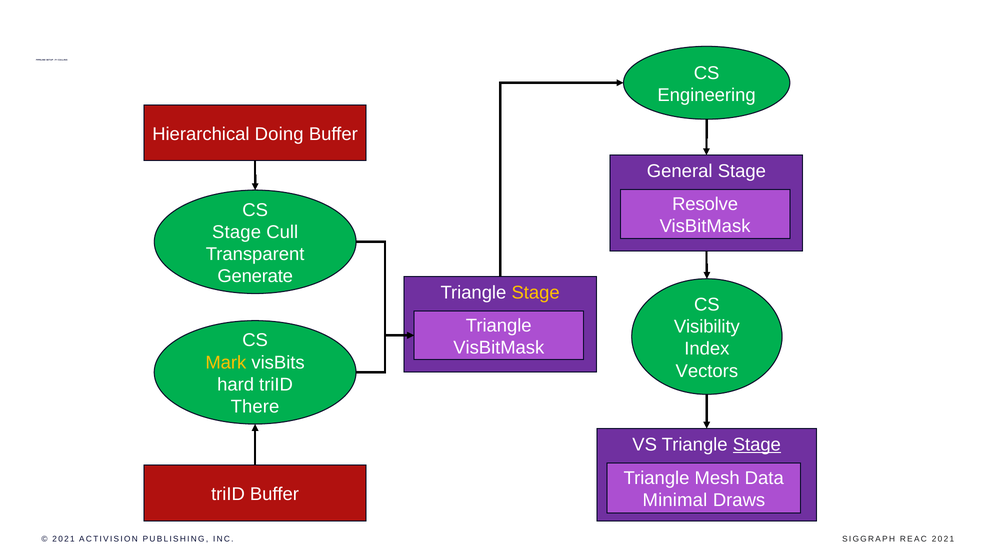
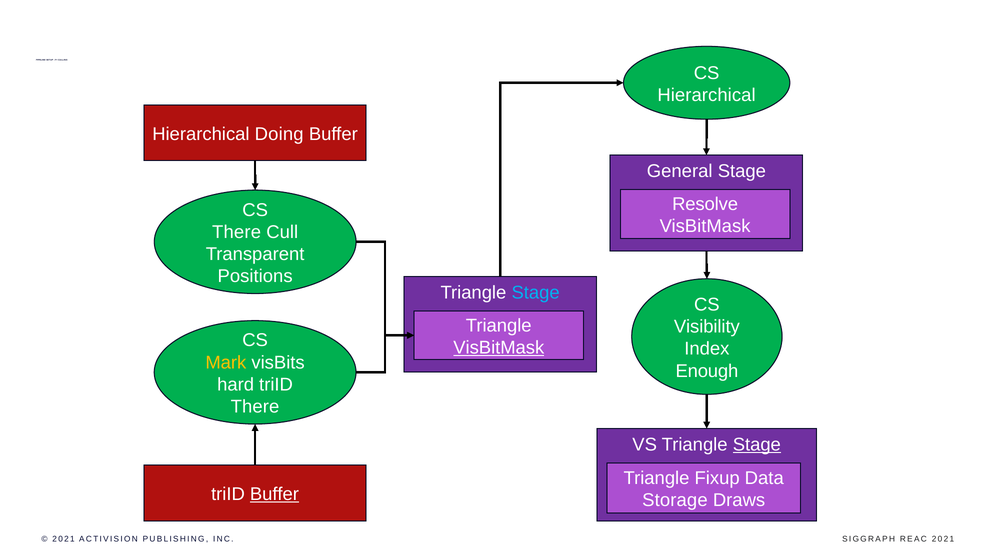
Engineering at (707, 95): Engineering -> Hierarchical
Stage at (237, 232): Stage -> There
Generate: Generate -> Positions
Stage at (536, 293) colour: yellow -> light blue
VisBitMask at (499, 348) underline: none -> present
Vectors: Vectors -> Enough
Mesh: Mesh -> Fixup
Buffer at (274, 495) underline: none -> present
Minimal: Minimal -> Storage
